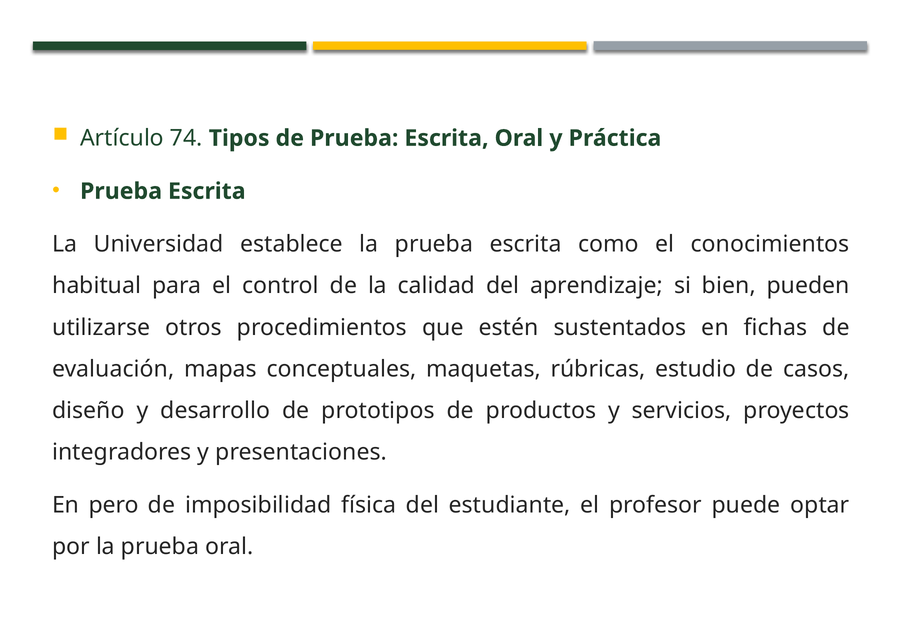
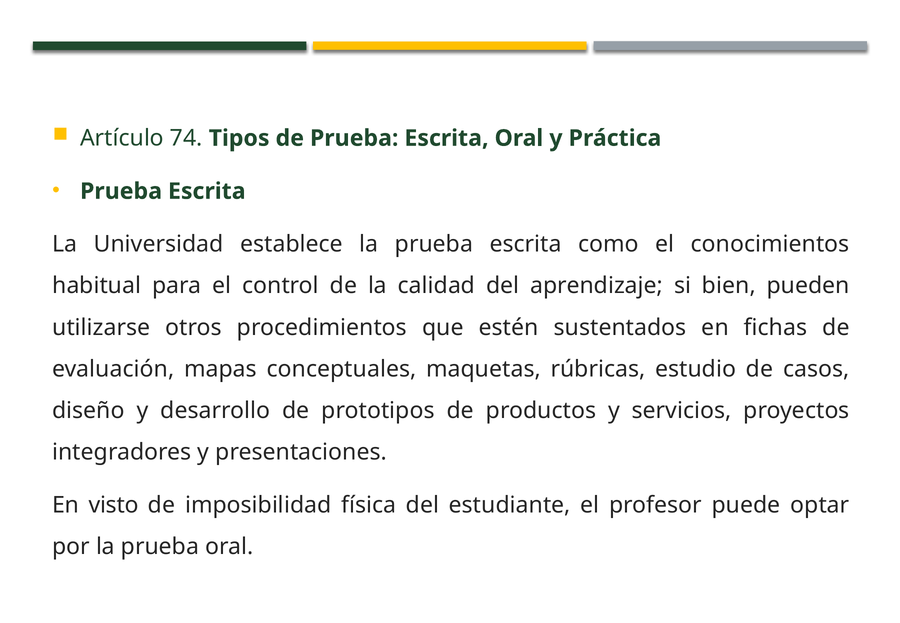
pero: pero -> visto
